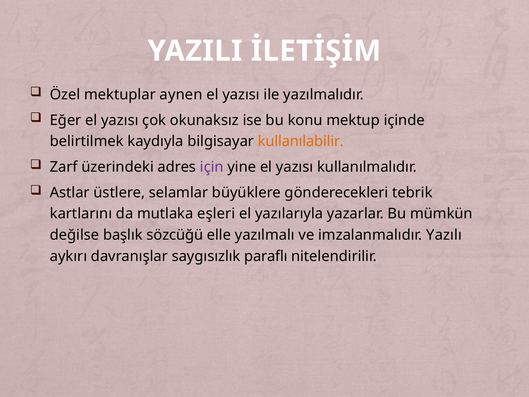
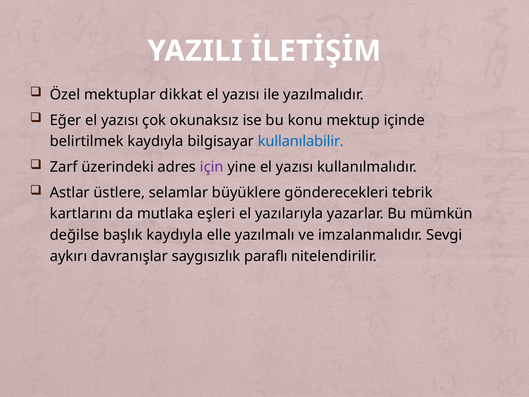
aynen: aynen -> dikkat
kullanılabilir colour: orange -> blue
başlık sözcüğü: sözcüğü -> kaydıyla
Yazılı: Yazılı -> Sevgi
